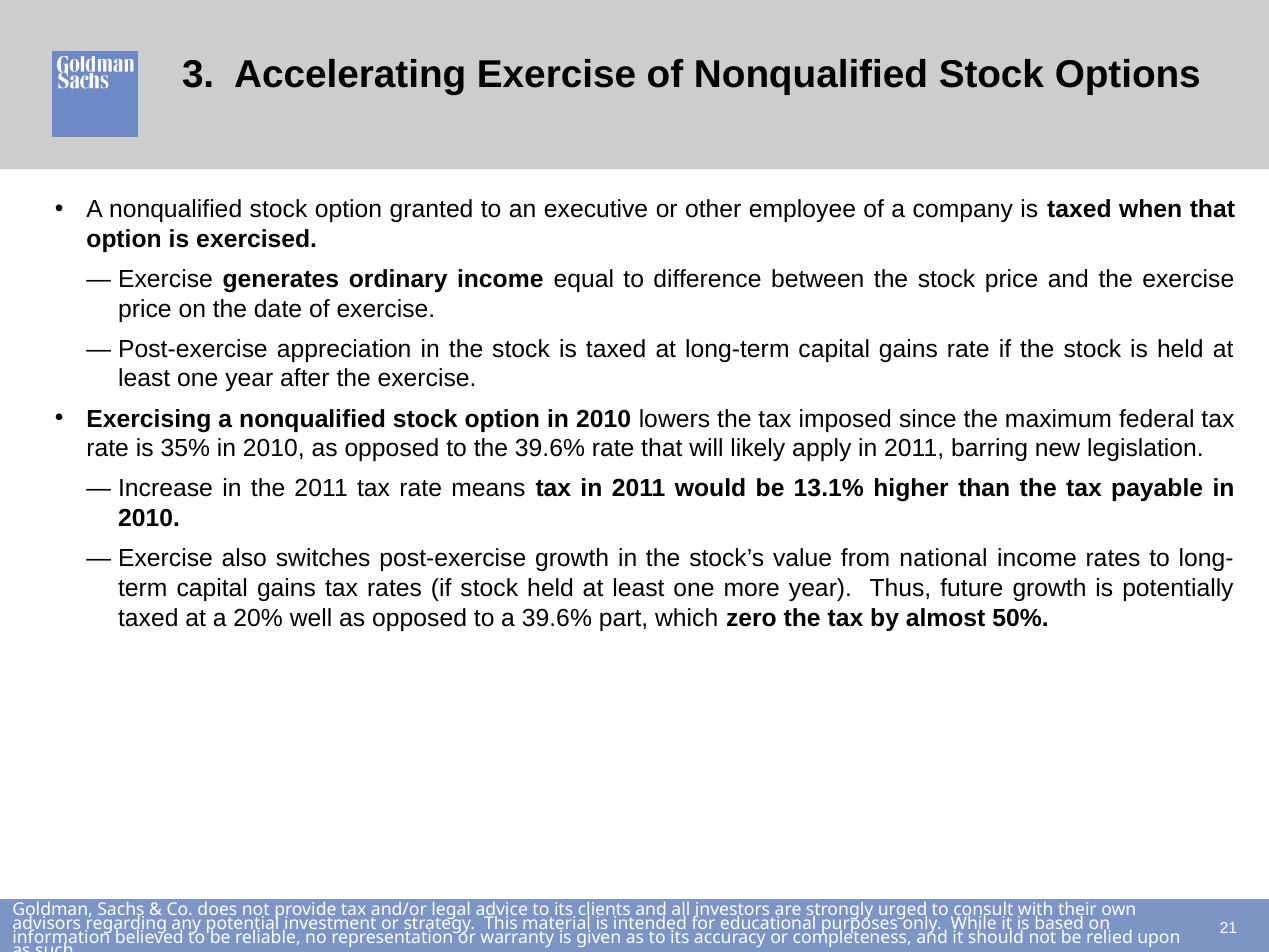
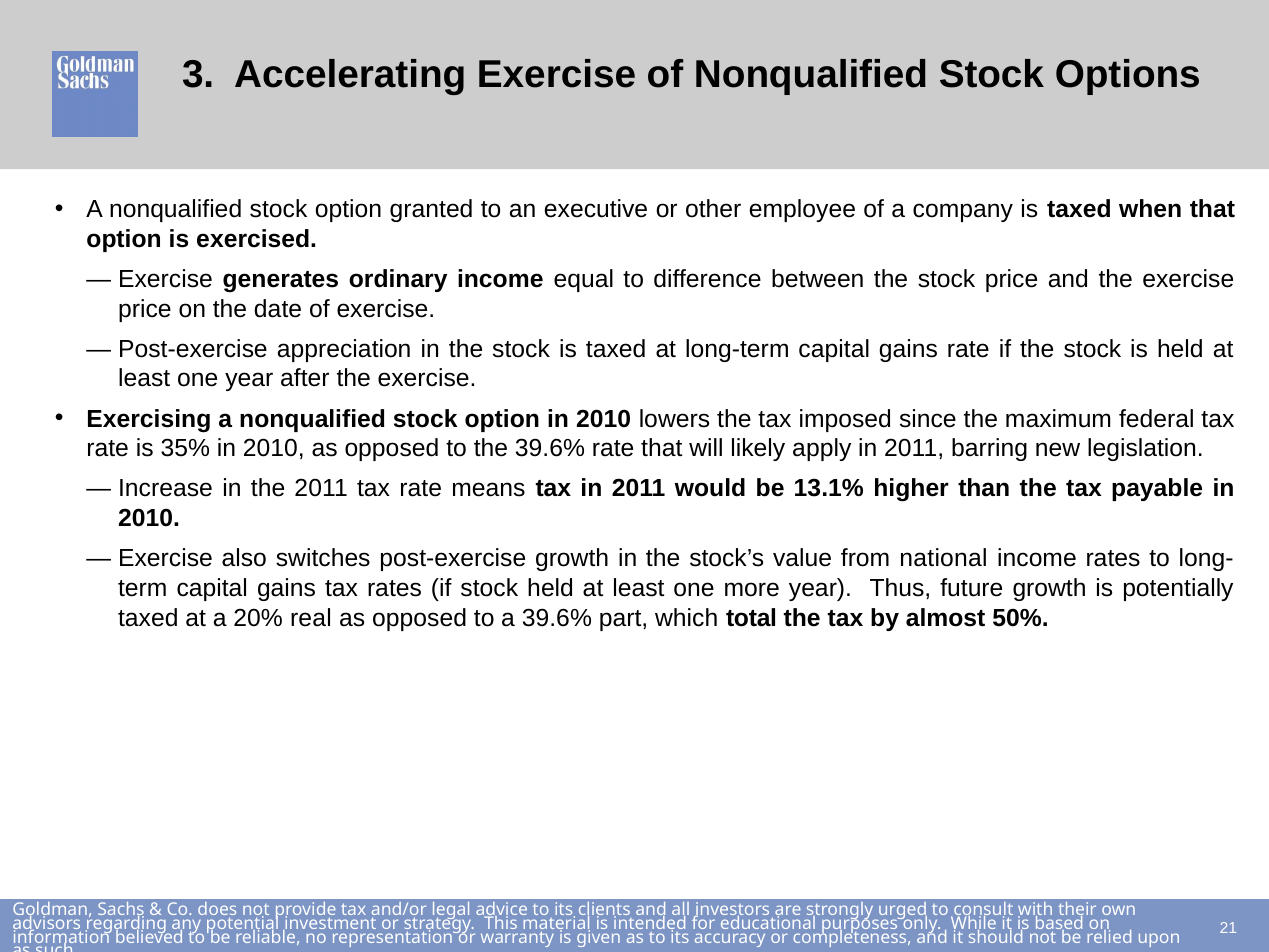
well: well -> real
zero: zero -> total
